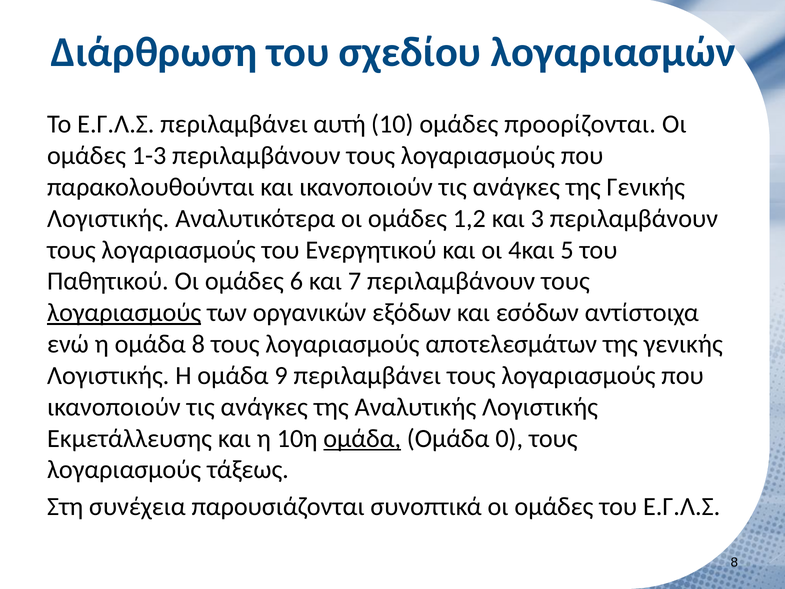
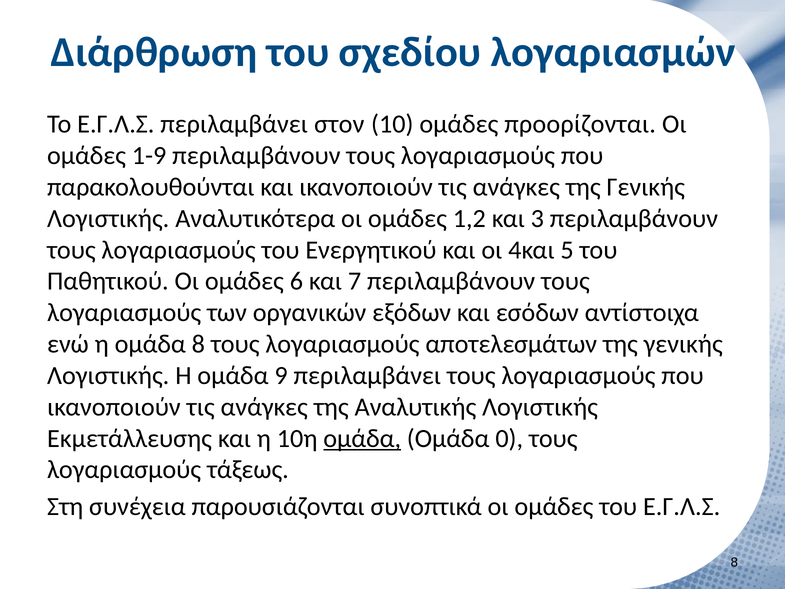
αυτή: αυτή -> στον
1-3: 1-3 -> 1-9
λογαριασμούς at (124, 313) underline: present -> none
